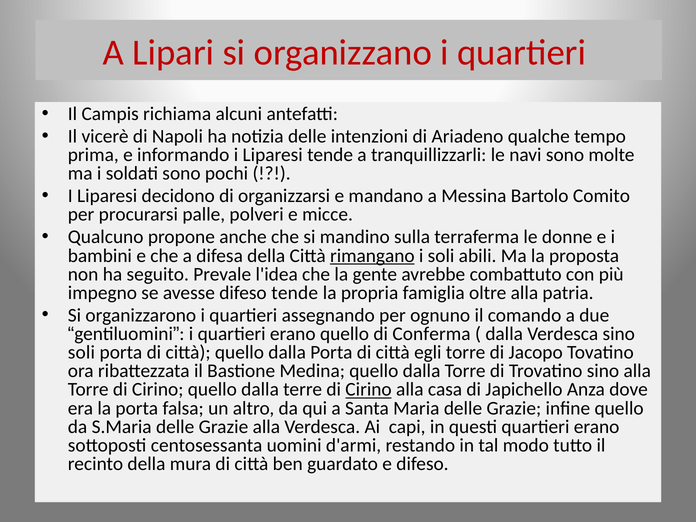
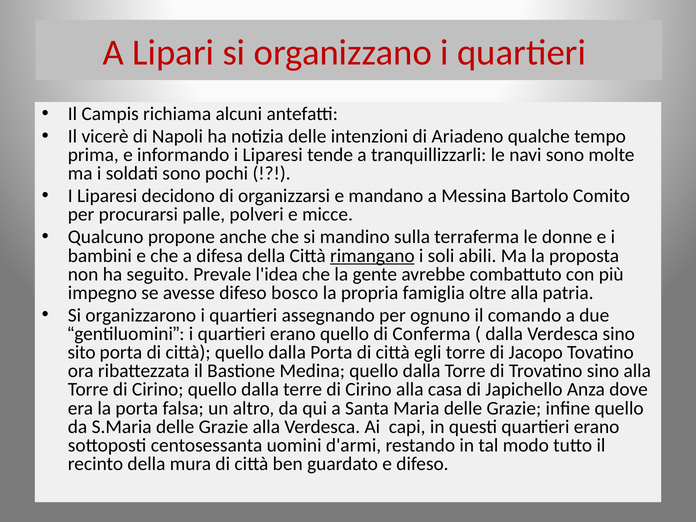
difeso tende: tende -> bosco
soli at (81, 352): soli -> sito
Cirino at (369, 390) underline: present -> none
